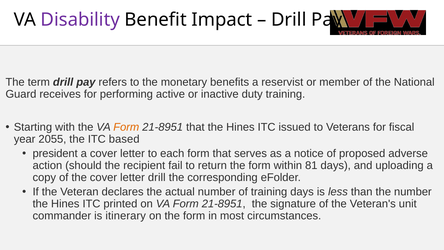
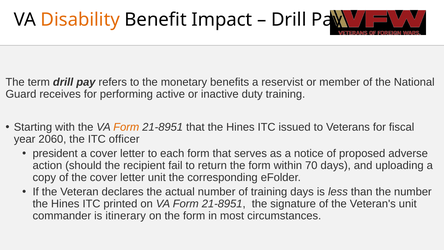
Disability colour: purple -> orange
2055: 2055 -> 2060
based: based -> officer
81: 81 -> 70
letter drill: drill -> unit
